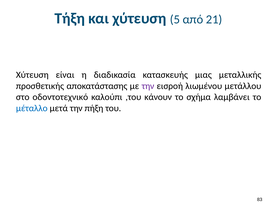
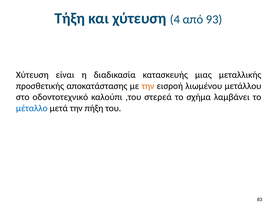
5: 5 -> 4
21: 21 -> 93
την at (148, 86) colour: purple -> orange
κάνουν: κάνουν -> στερεά
